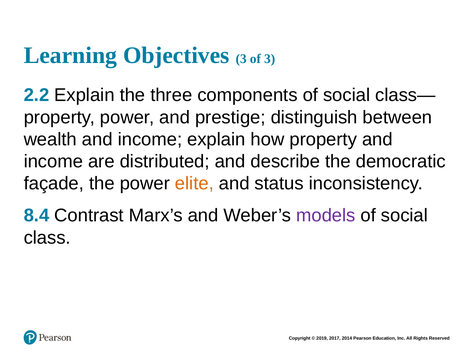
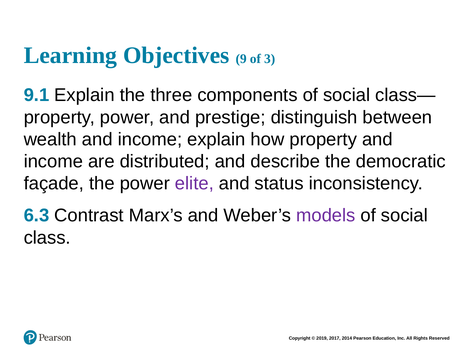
Objectives 3: 3 -> 9
2.2: 2.2 -> 9.1
elite colour: orange -> purple
8.4: 8.4 -> 6.3
